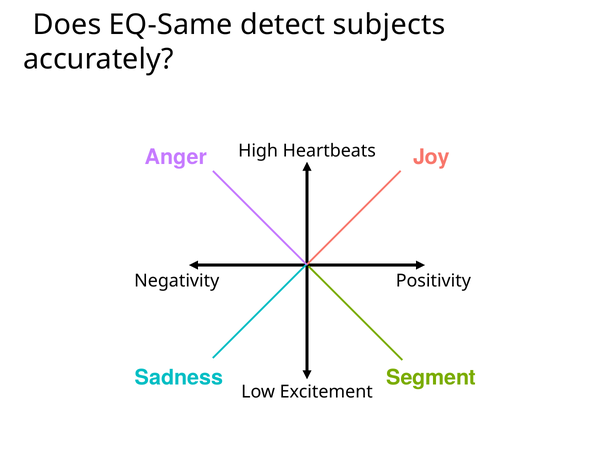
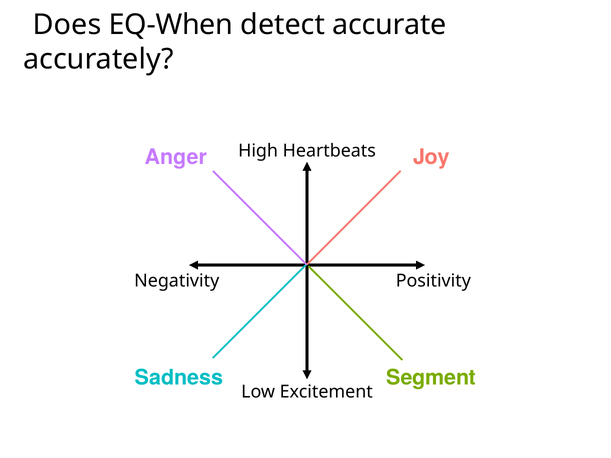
EQ-Same: EQ-Same -> EQ-When
subjects: subjects -> accurate
